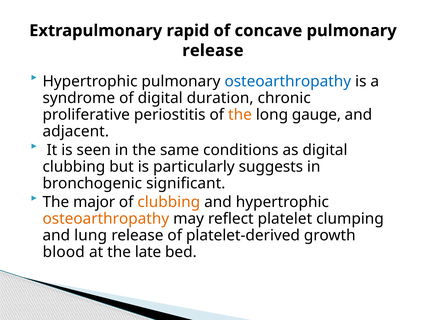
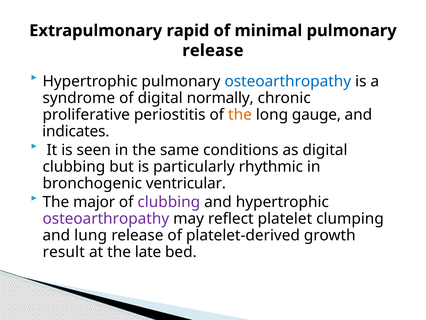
concave: concave -> minimal
duration: duration -> normally
adjacent: adjacent -> indicates
suggests: suggests -> rhythmic
significant: significant -> ventricular
clubbing at (169, 202) colour: orange -> purple
osteoarthropathy at (106, 218) colour: orange -> purple
blood: blood -> result
